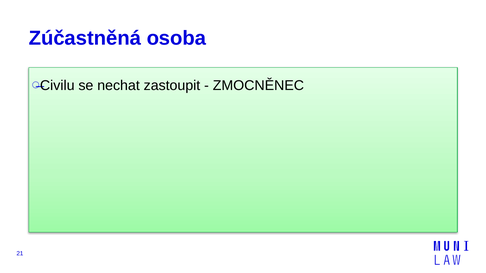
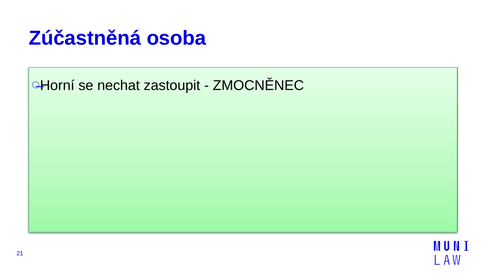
Civilu: Civilu -> Horní
